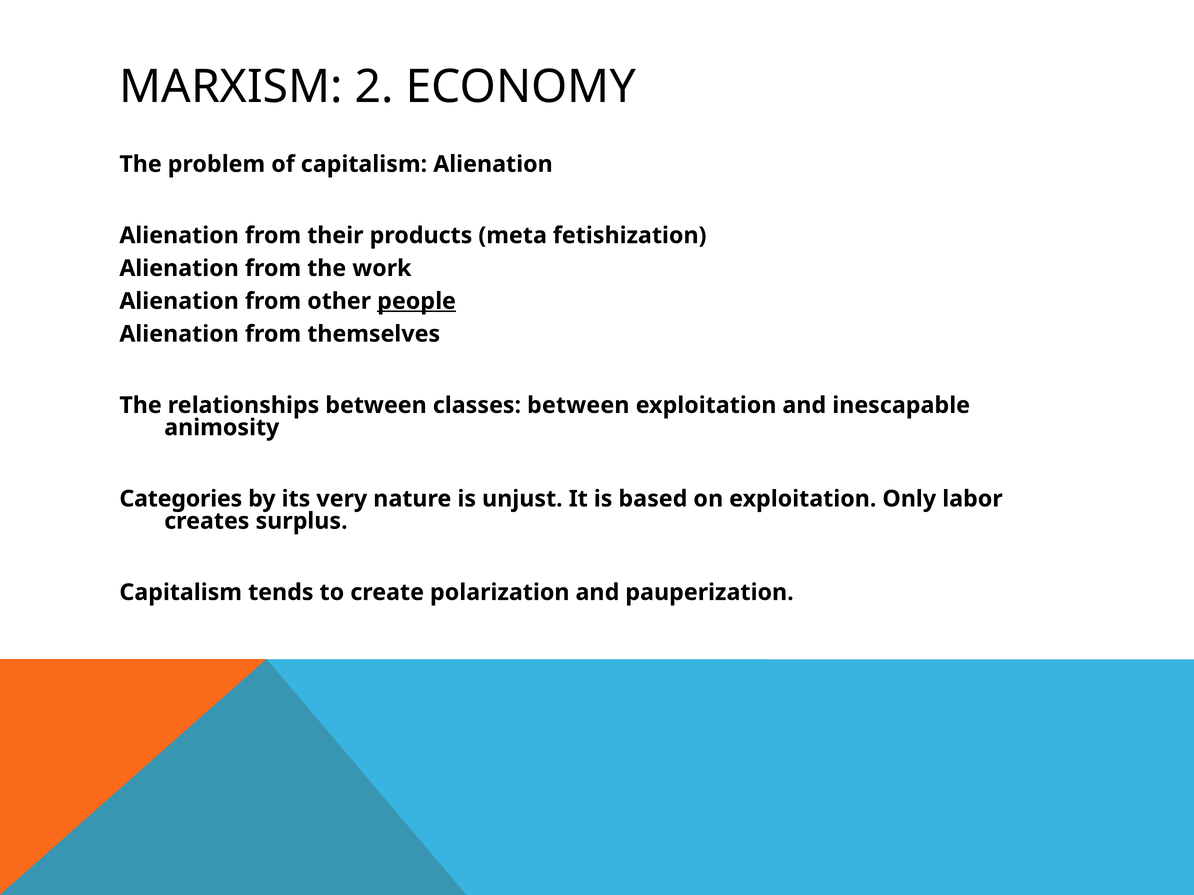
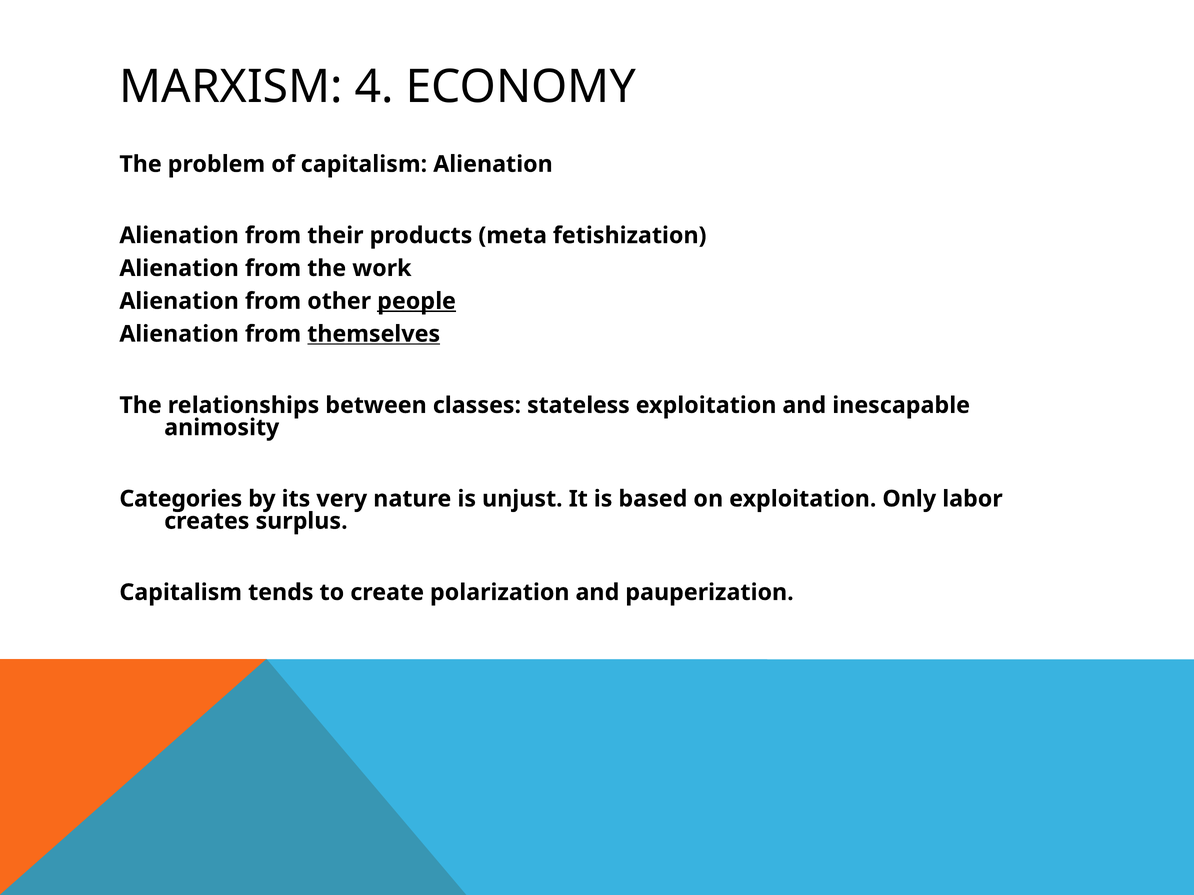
2: 2 -> 4
themselves underline: none -> present
classes between: between -> stateless
